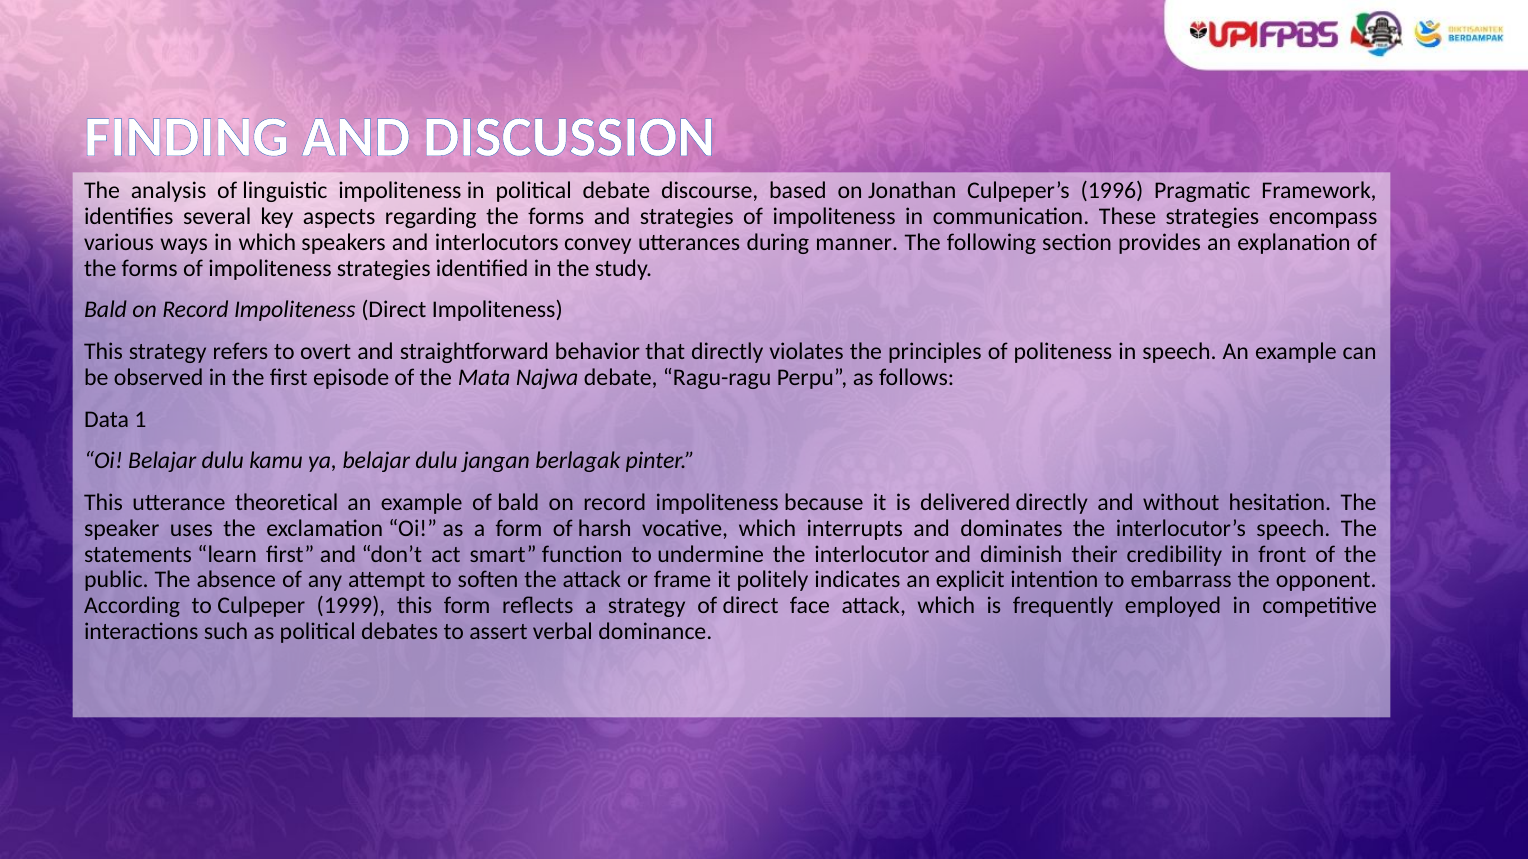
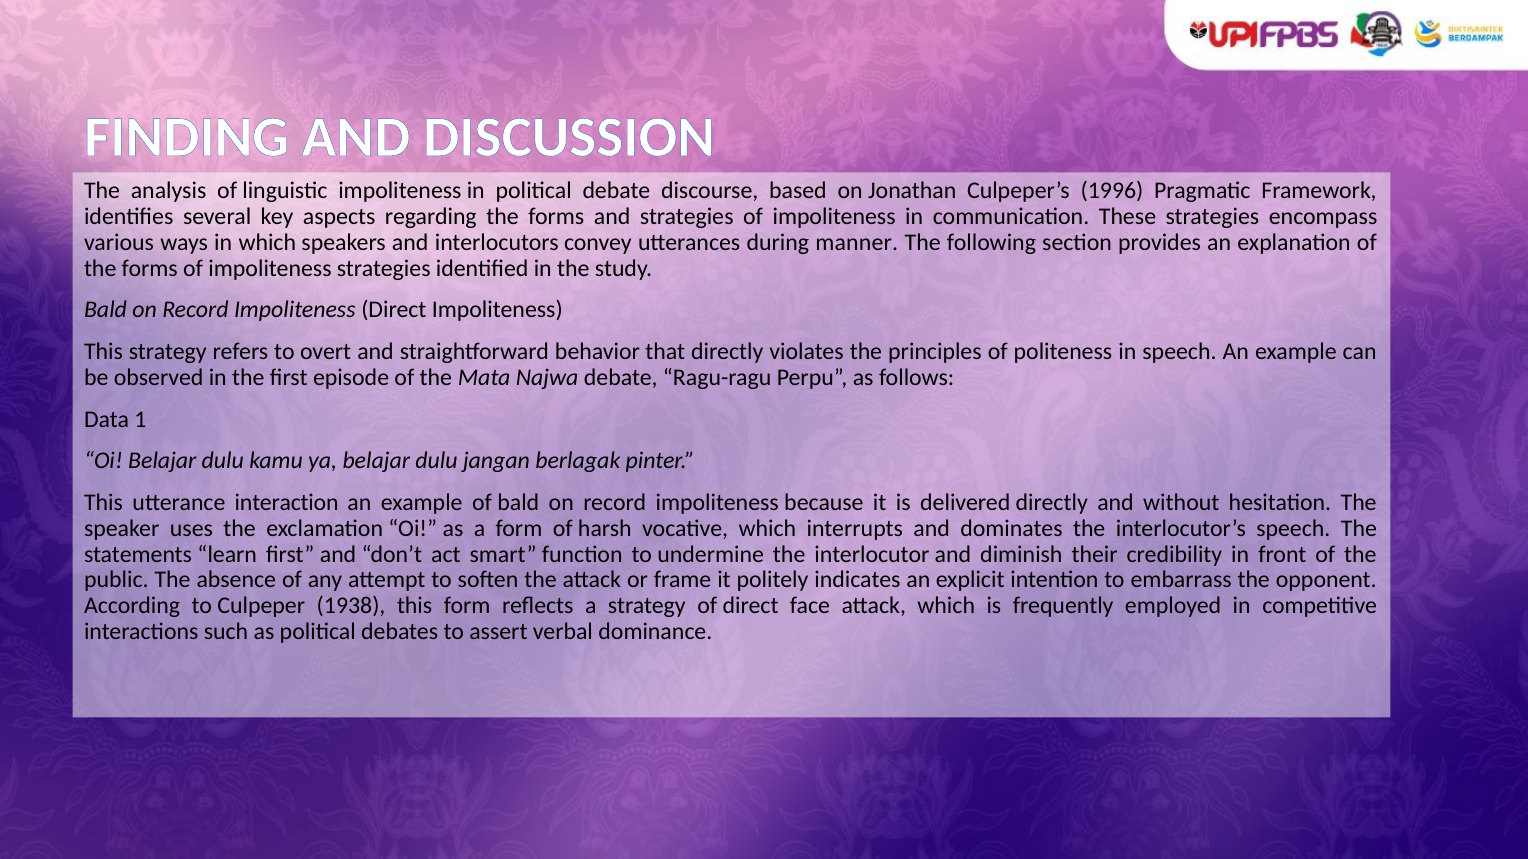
theoretical: theoretical -> interaction
1999: 1999 -> 1938
